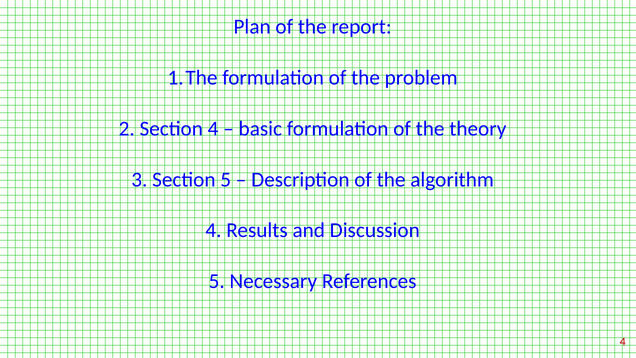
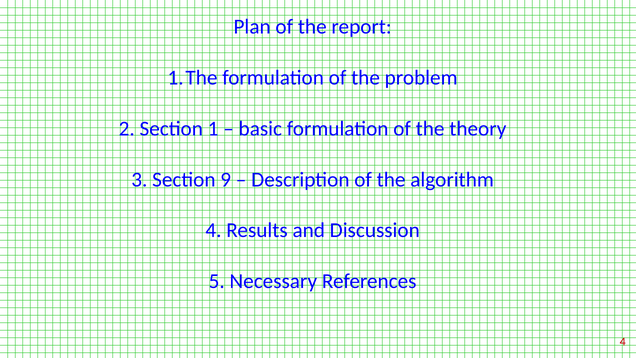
Section 4: 4 -> 1
Section 5: 5 -> 9
